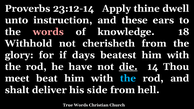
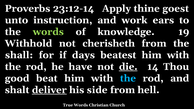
dwell: dwell -> goest
these: these -> work
words at (48, 32) colour: pink -> light green
18: 18 -> 19
glory: glory -> shall
meet: meet -> good
deliver underline: none -> present
